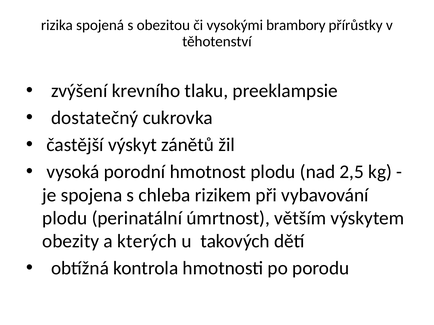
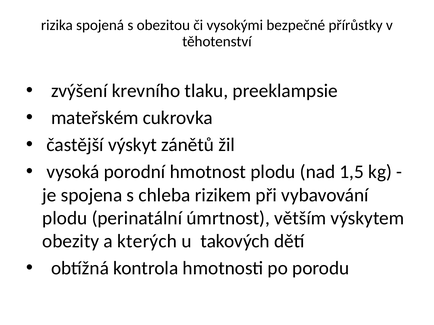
brambory: brambory -> bezpečné
dostatečný: dostatečný -> mateřském
2,5: 2,5 -> 1,5
